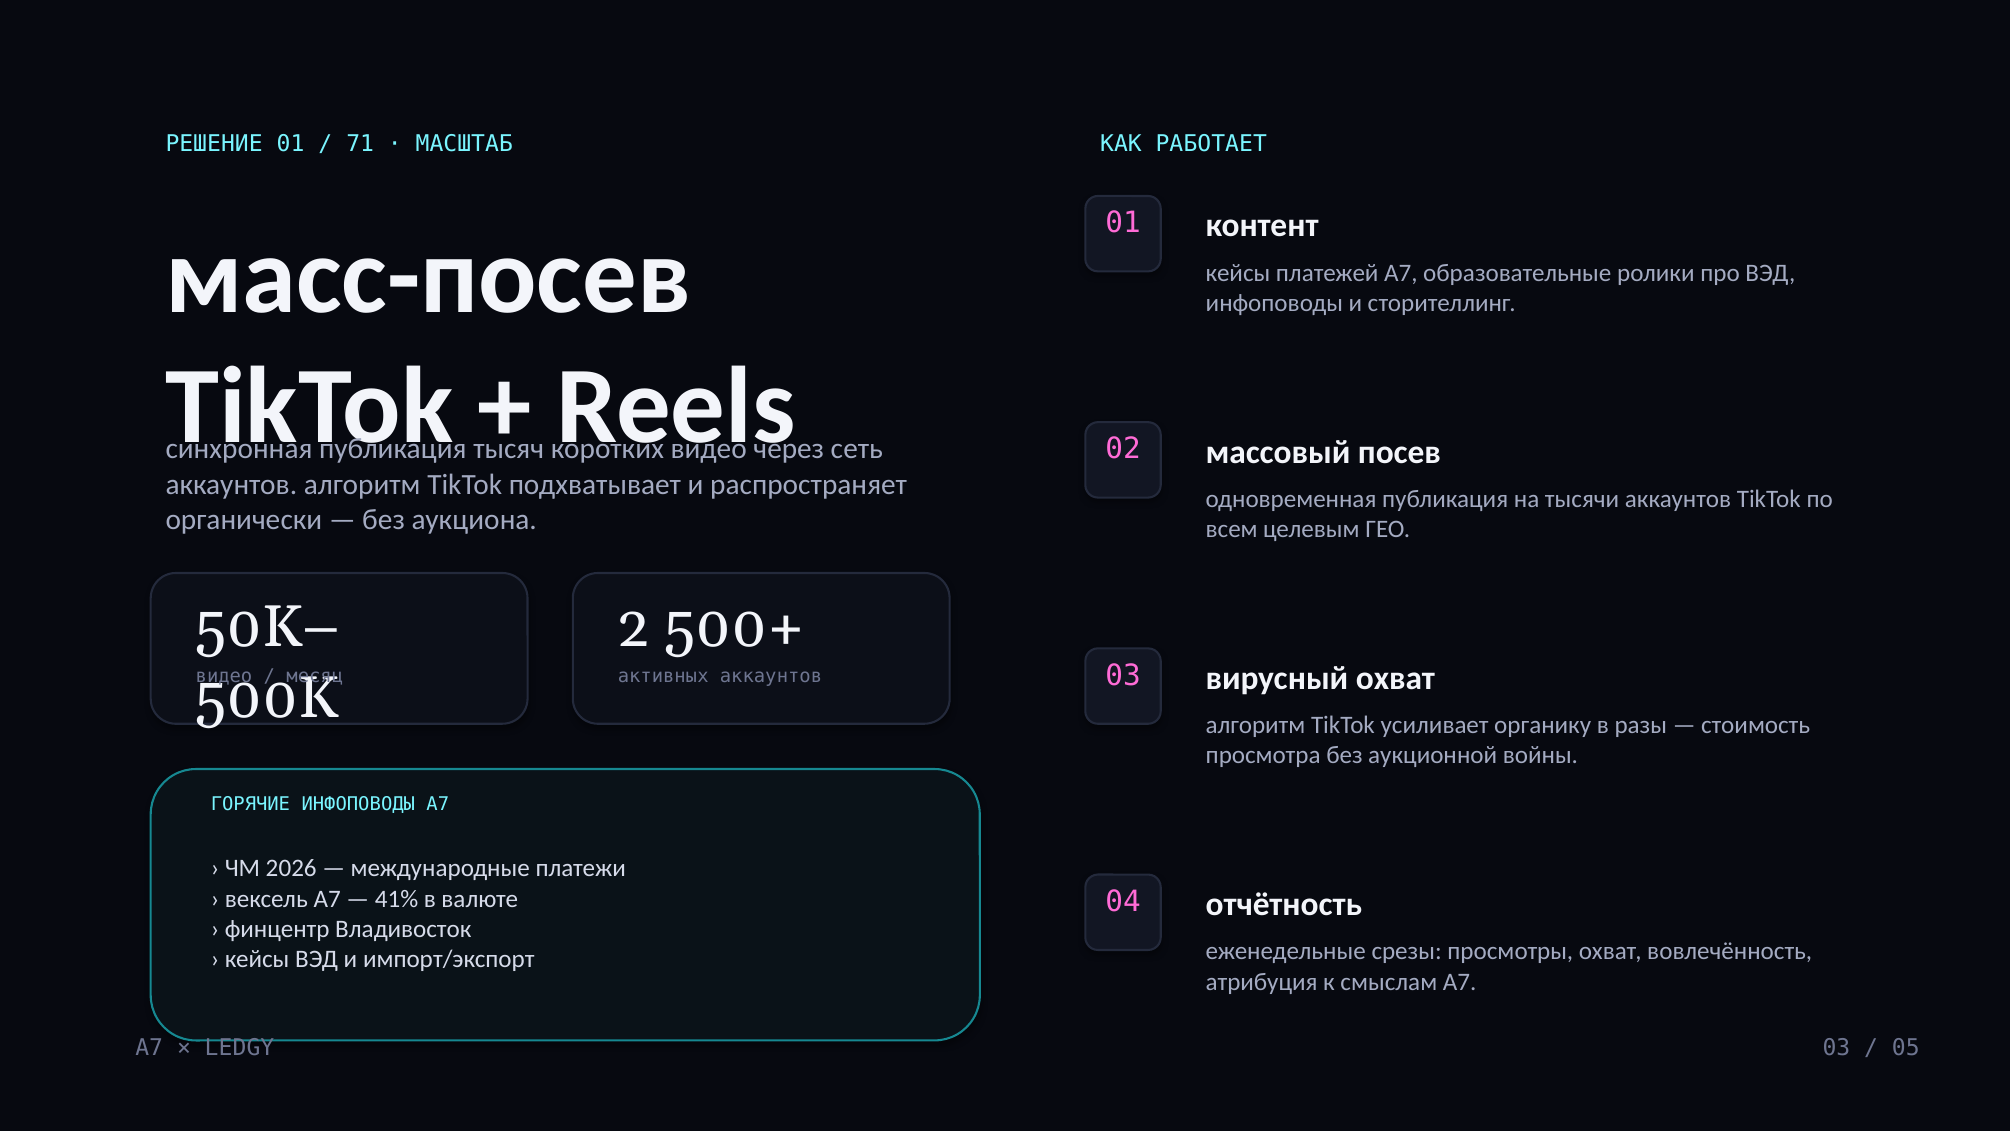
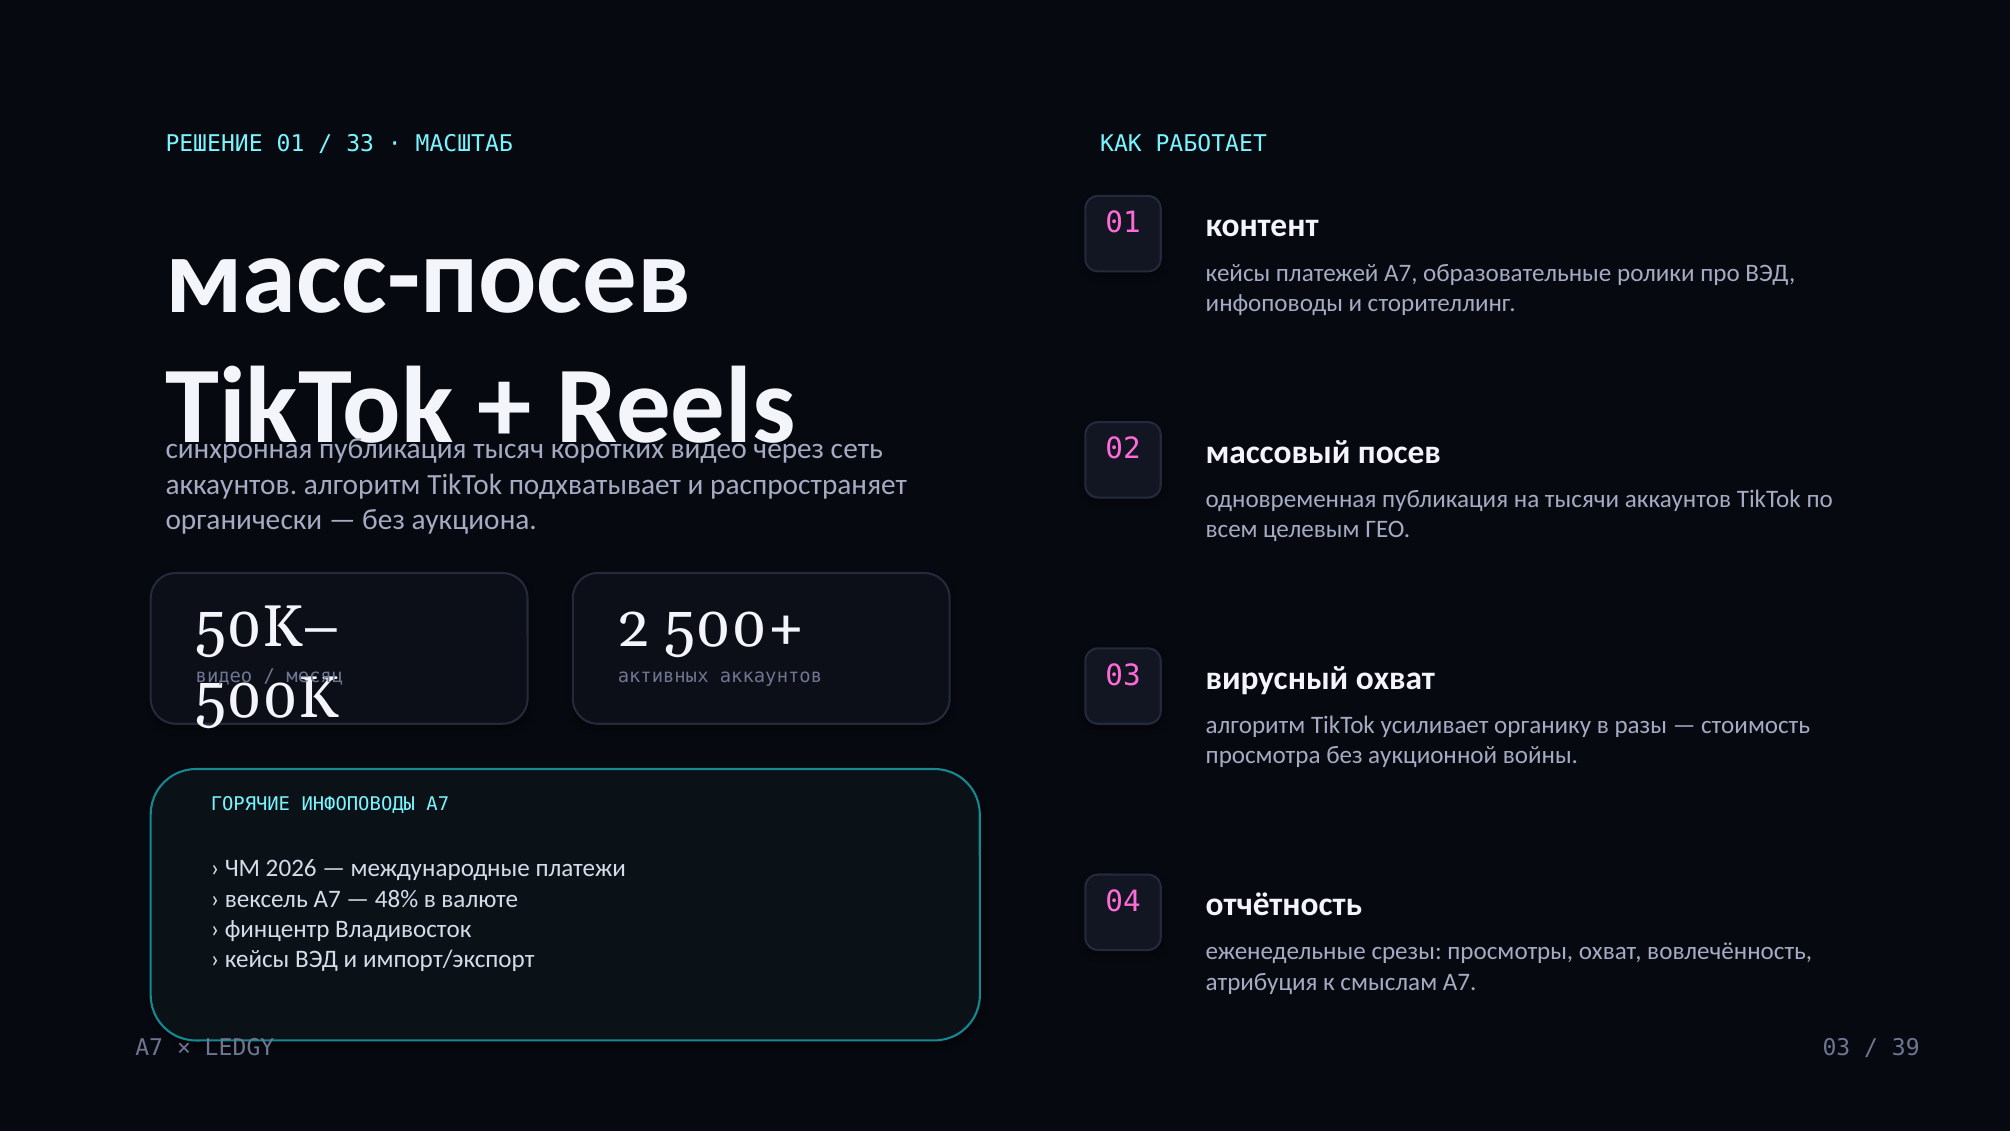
71: 71 -> 33
41%: 41% -> 48%
05: 05 -> 39
